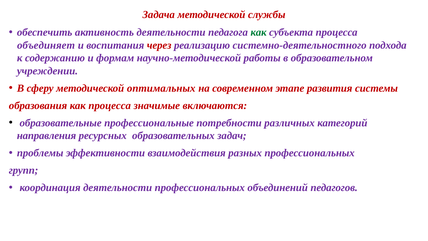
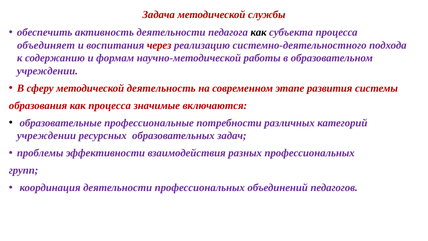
как at (259, 32) colour: green -> black
оптимальных: оптимальных -> деятельность
направления at (47, 136): направления -> учреждении
